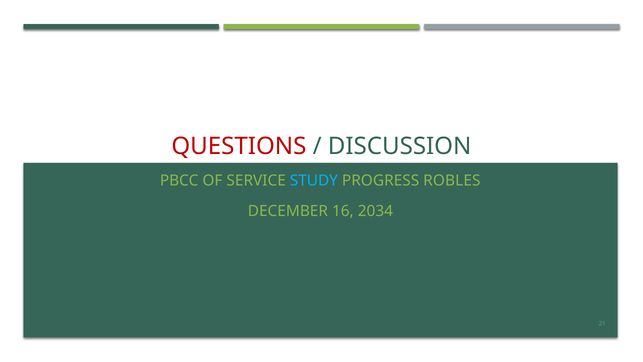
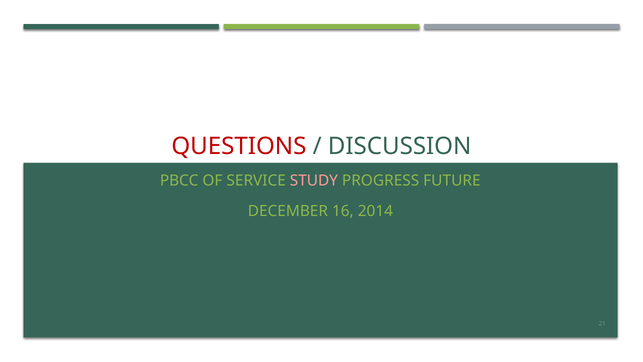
STUDY colour: light blue -> pink
ROBLES: ROBLES -> FUTURE
2034: 2034 -> 2014
